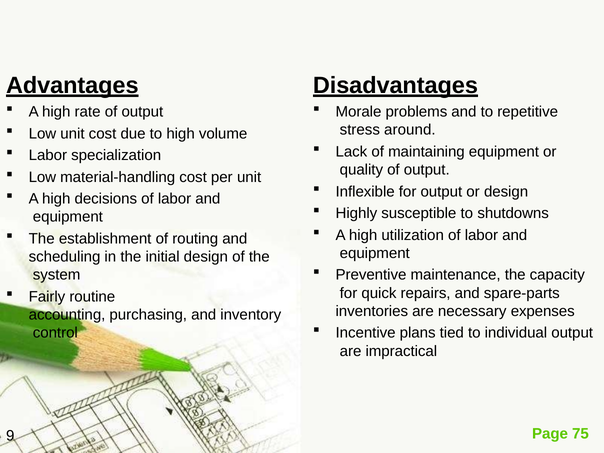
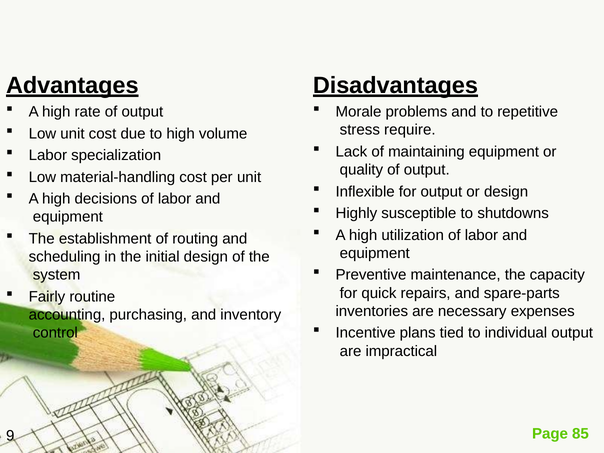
around: around -> require
75: 75 -> 85
